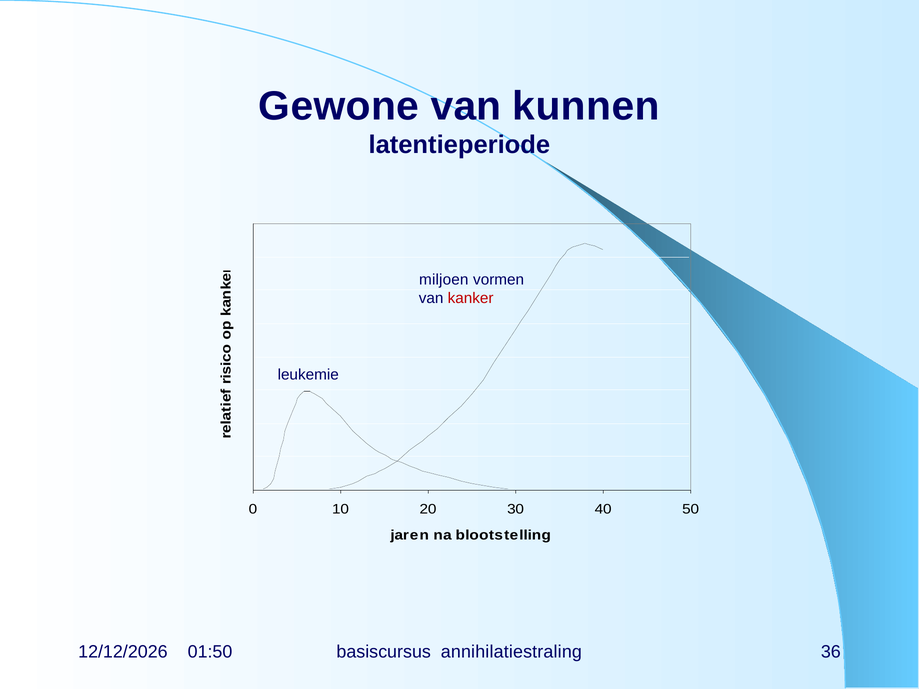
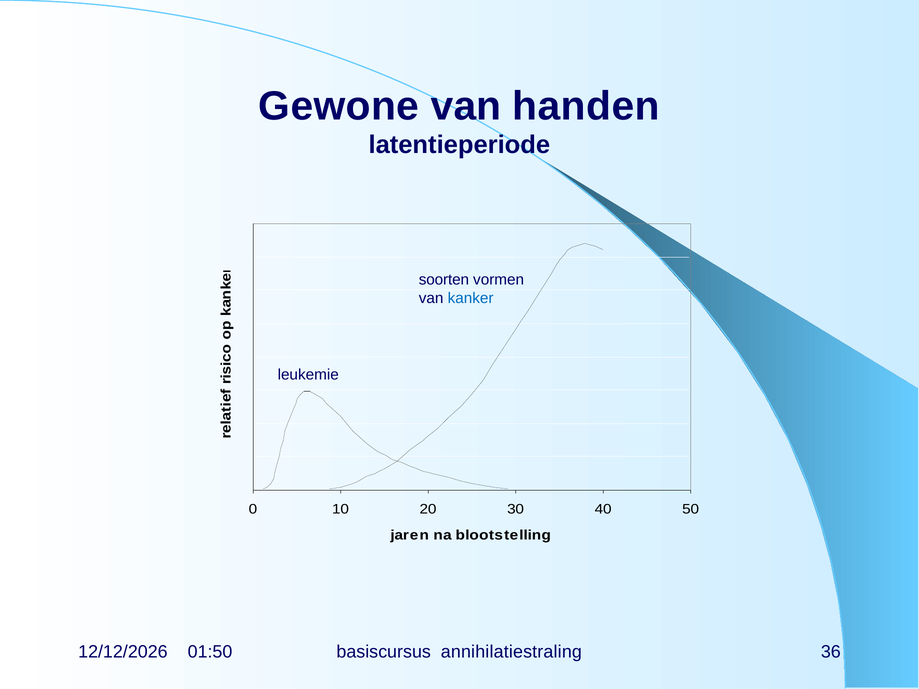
kunnen: kunnen -> handen
miljoen: miljoen -> soorten
kanker colour: red -> blue
